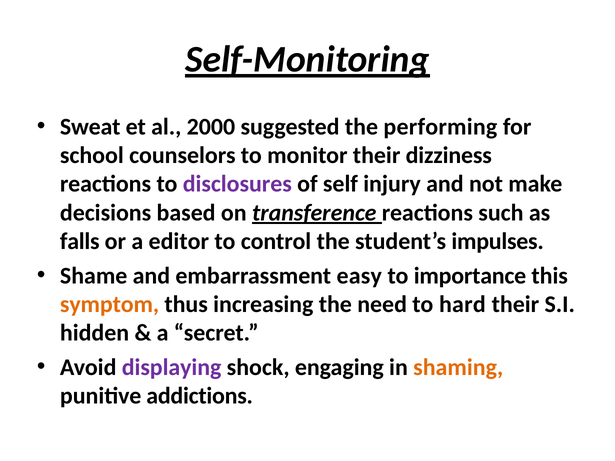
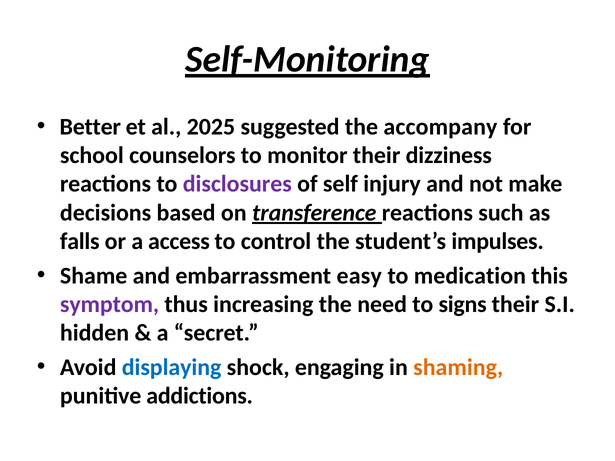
Sweat: Sweat -> Better
2000: 2000 -> 2025
performing: performing -> accompany
editor: editor -> access
importance: importance -> medication
symptom colour: orange -> purple
hard: hard -> signs
displaying colour: purple -> blue
